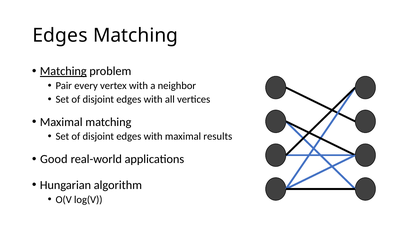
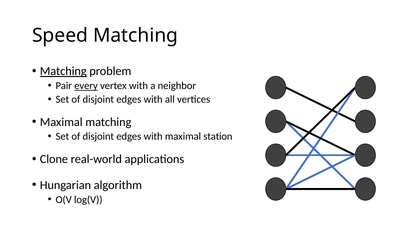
Edges at (60, 35): Edges -> Speed
every underline: none -> present
results: results -> station
Good: Good -> Clone
